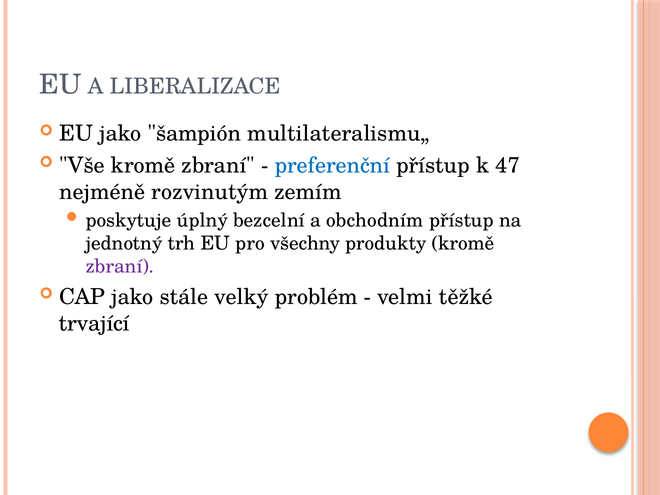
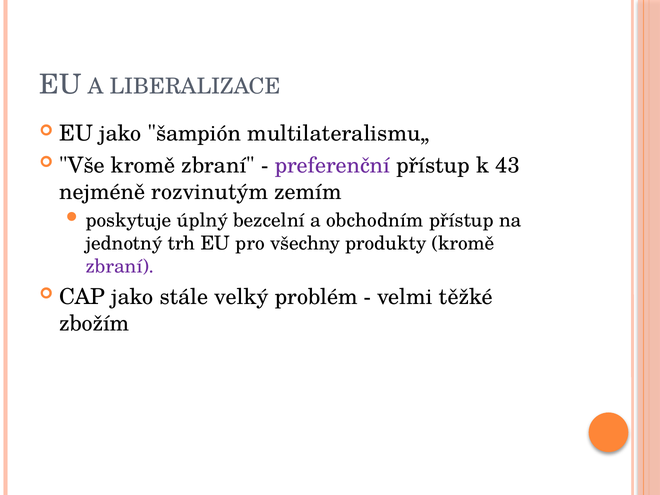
preferenční colour: blue -> purple
47: 47 -> 43
trvající: trvající -> zbožím
